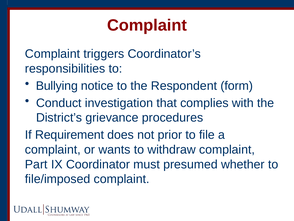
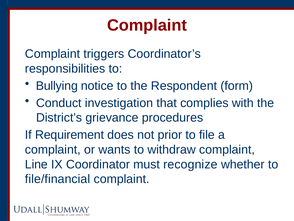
Part: Part -> Line
presumed: presumed -> recognize
file/imposed: file/imposed -> file/financial
